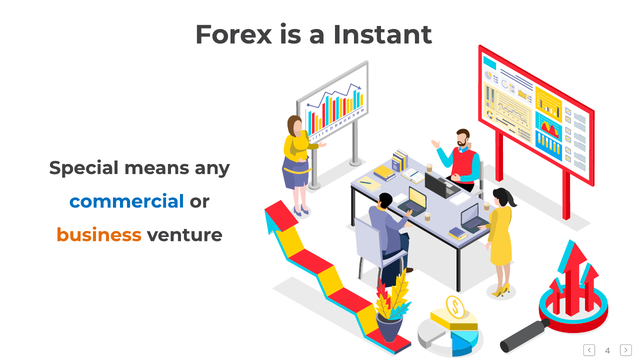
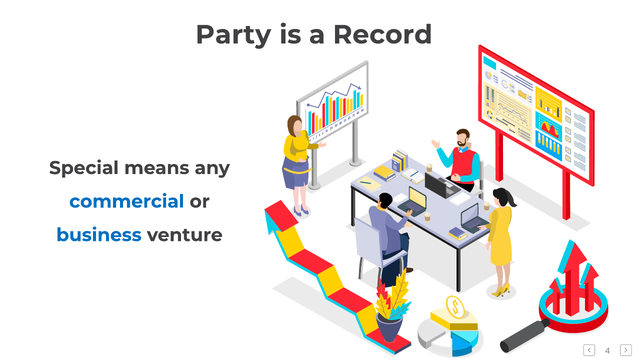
Forex: Forex -> Party
Instant: Instant -> Record
business colour: orange -> blue
